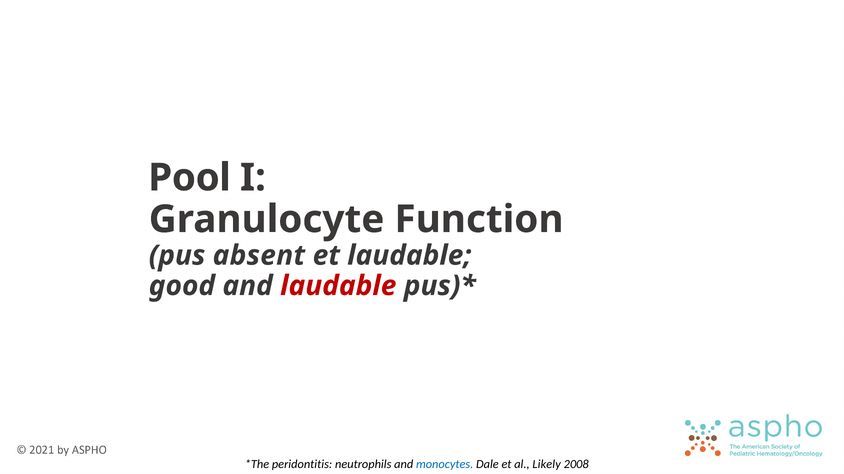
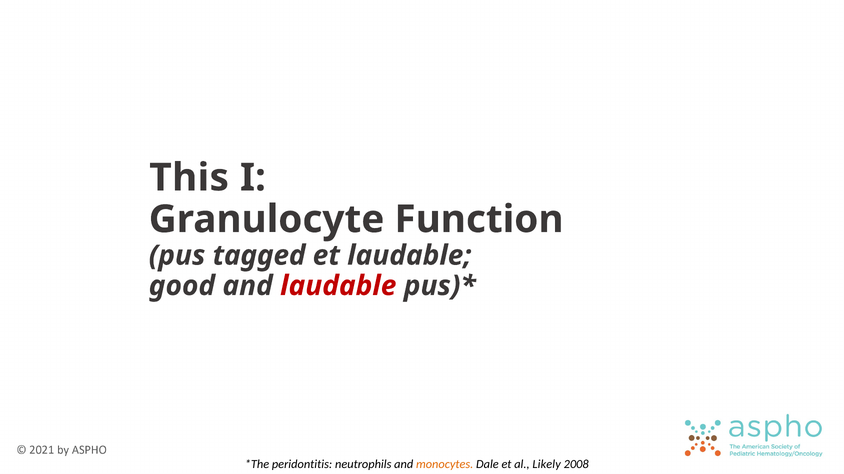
Pool: Pool -> This
absent: absent -> tagged
monocytes colour: blue -> orange
